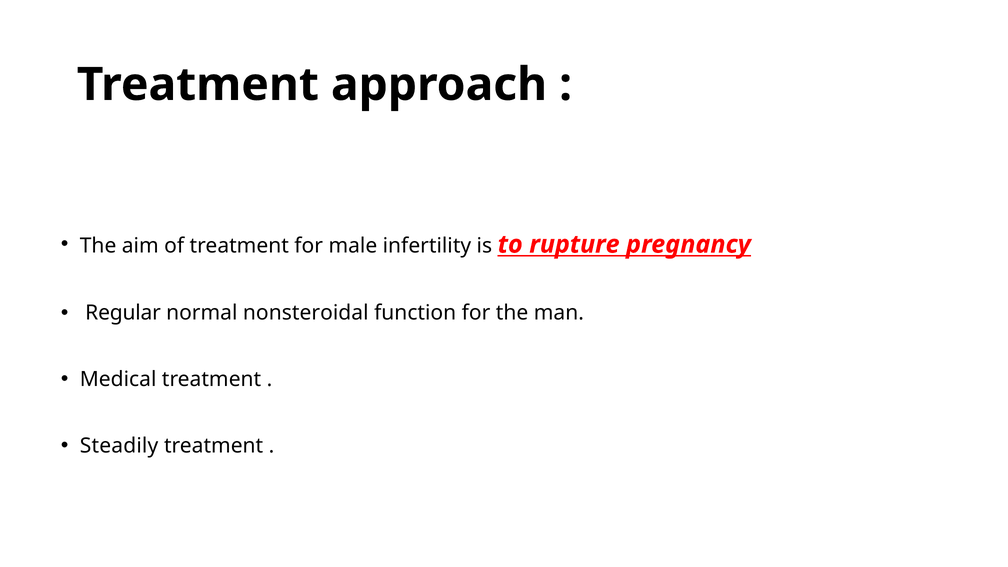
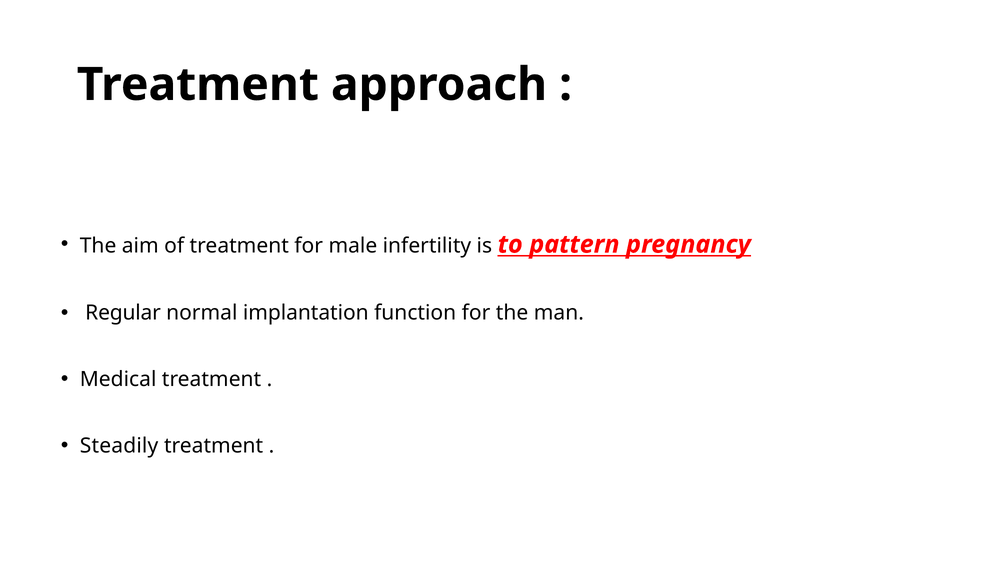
rupture: rupture -> pattern
nonsteroidal: nonsteroidal -> implantation
